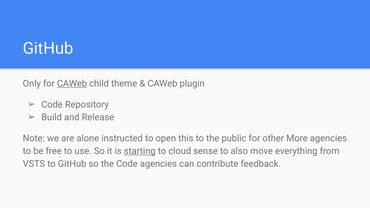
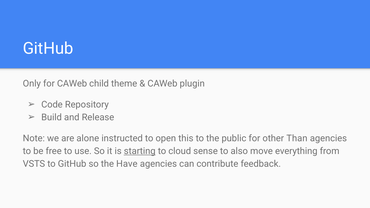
CAWeb at (72, 84) underline: present -> none
More: More -> Than
the Code: Code -> Have
